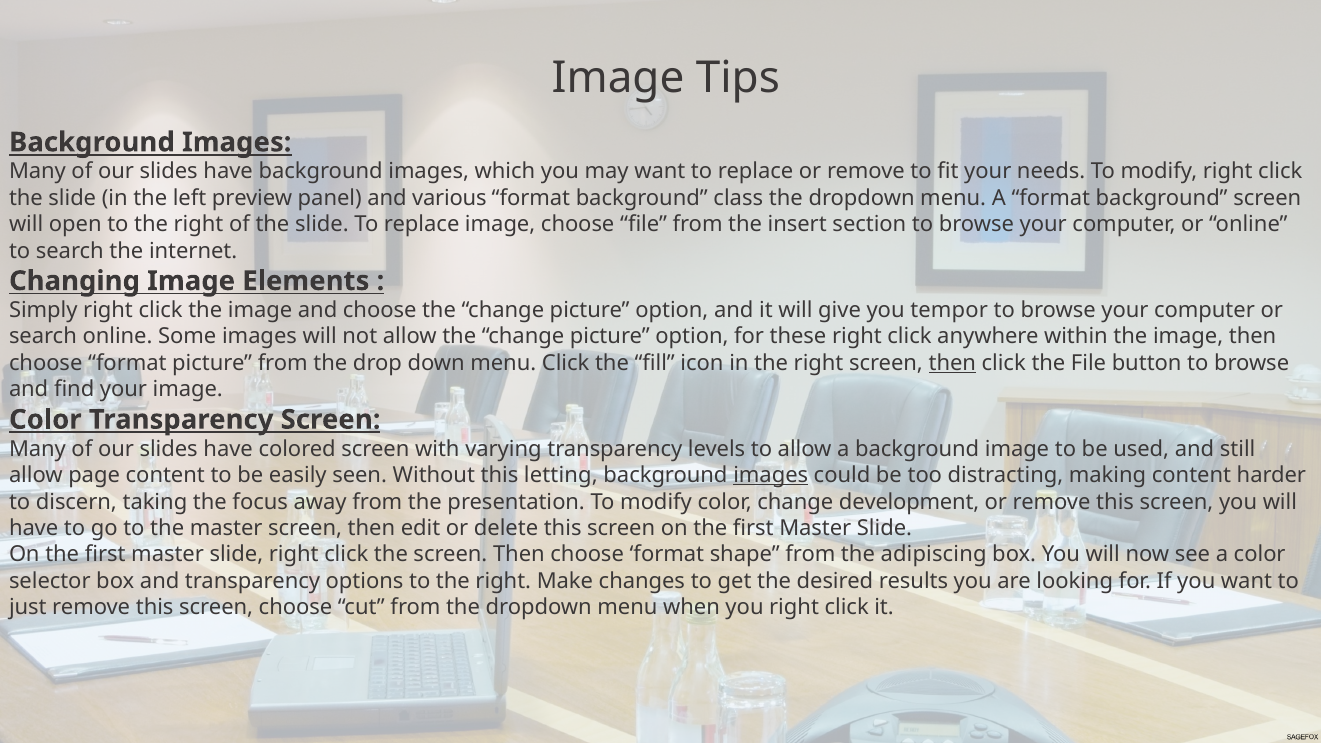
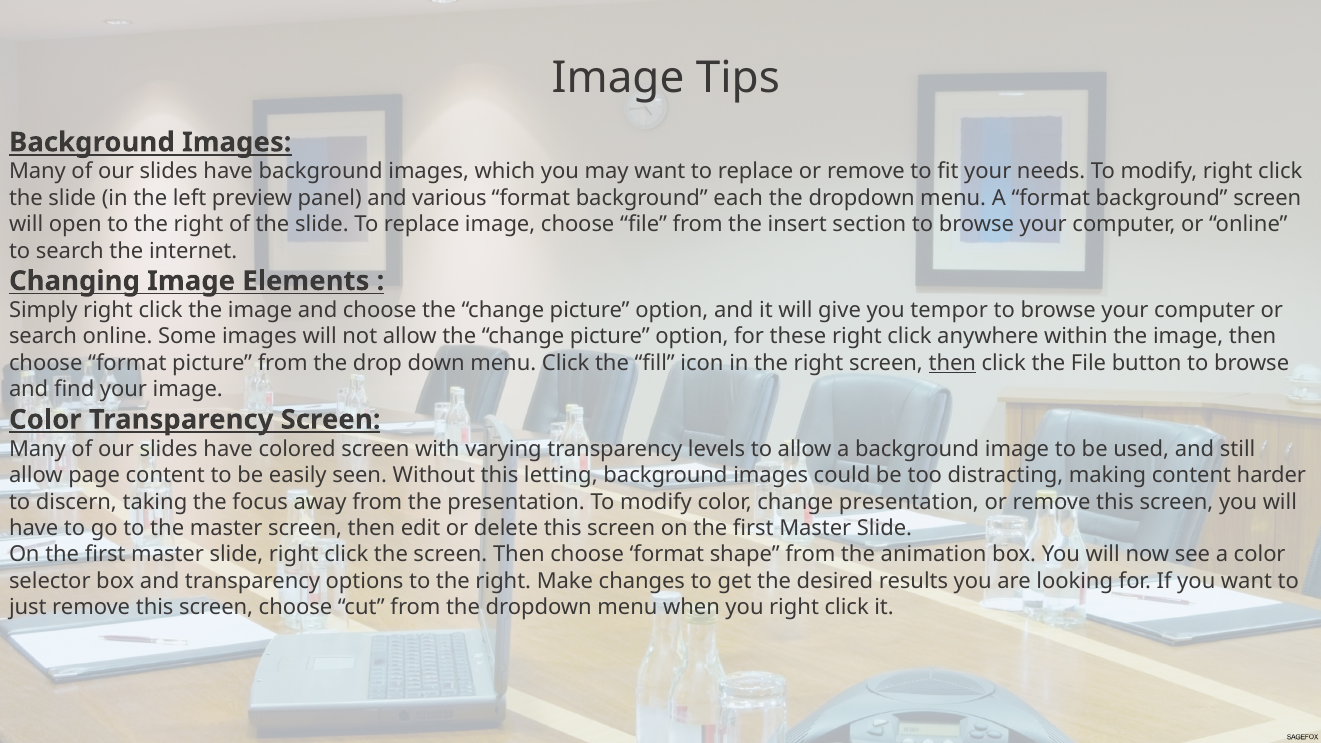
class: class -> each
images at (771, 475) underline: present -> none
change development: development -> presentation
adipiscing: adipiscing -> animation
